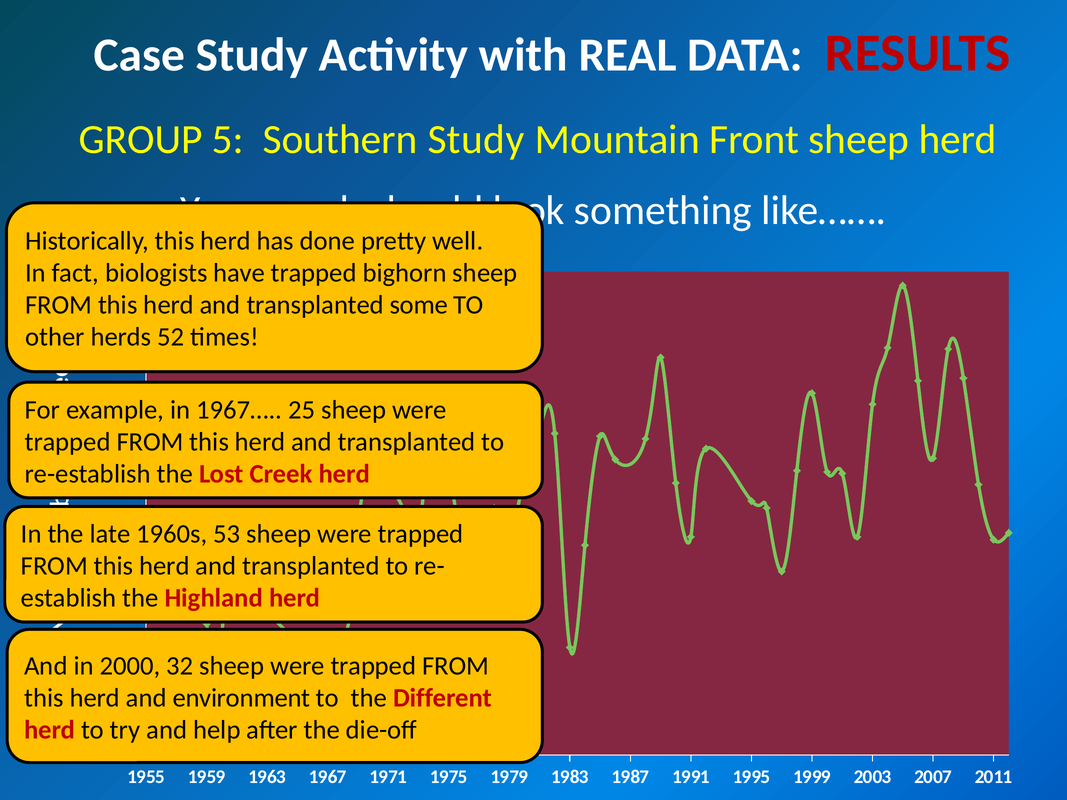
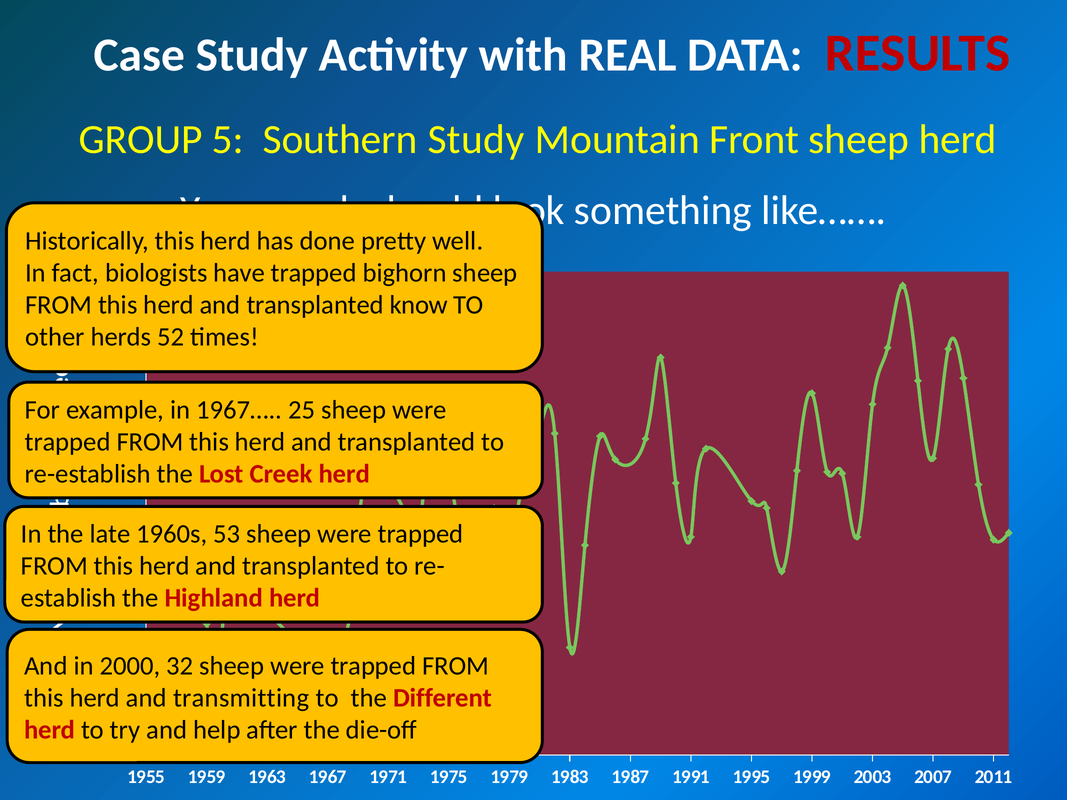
some: some -> know
environment: environment -> transmitting
